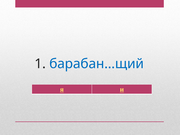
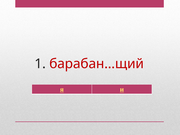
барабан…щий colour: blue -> red
